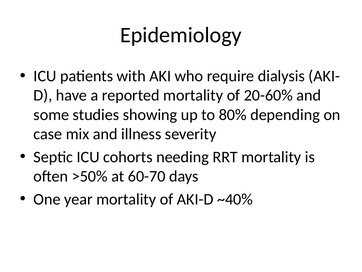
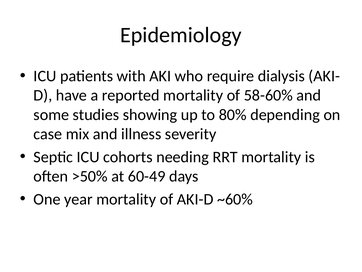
20-60%: 20-60% -> 58-60%
60-70: 60-70 -> 60-49
~40%: ~40% -> ~60%
